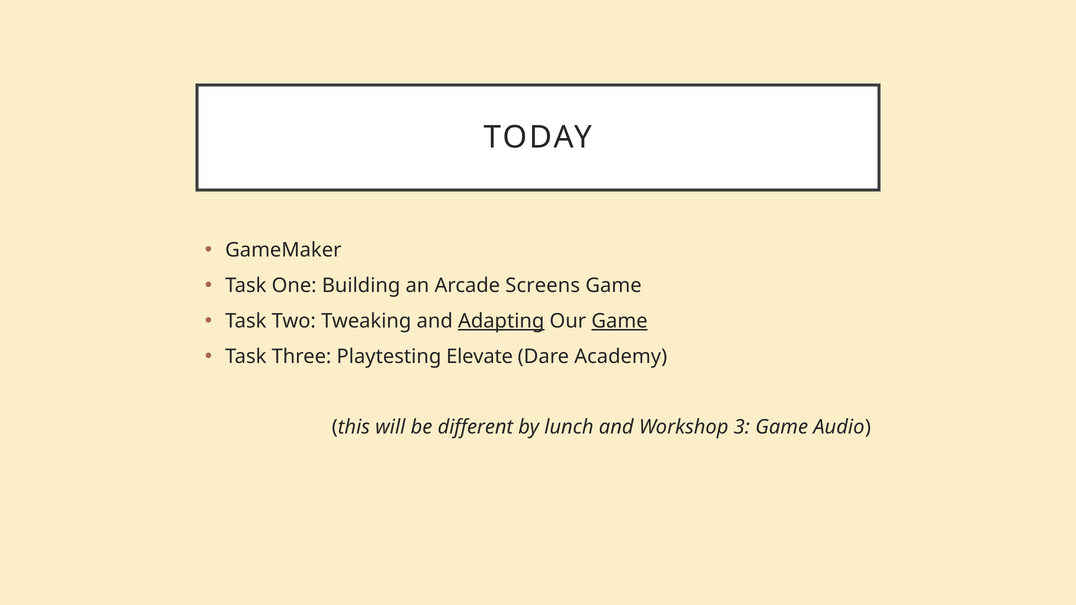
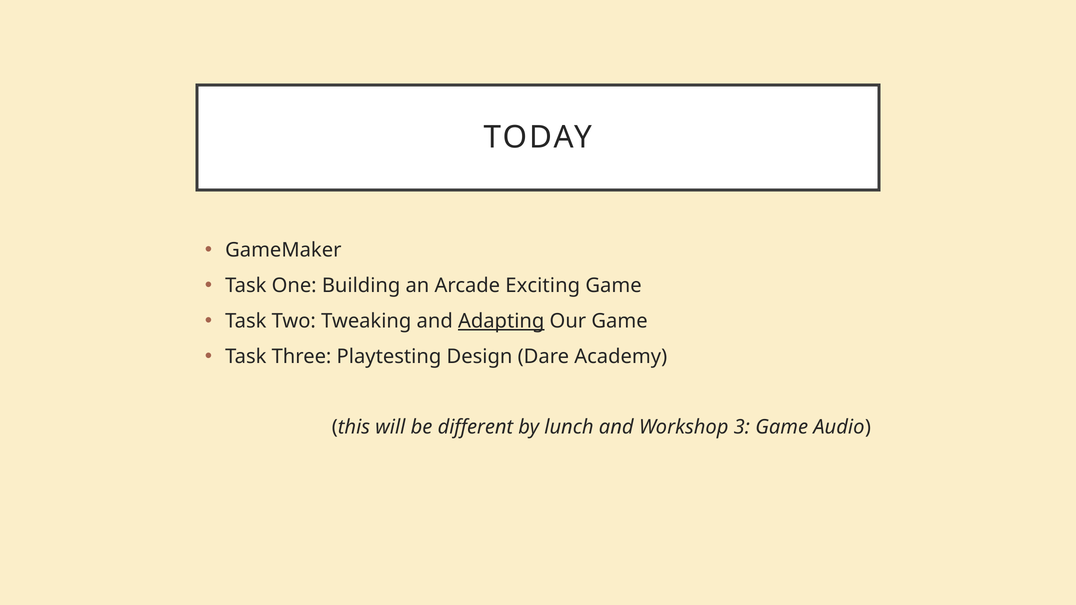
Screens: Screens -> Exciting
Game at (620, 321) underline: present -> none
Elevate: Elevate -> Design
